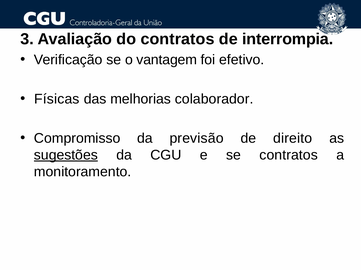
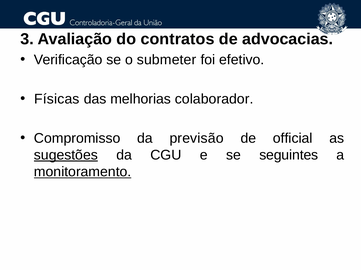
interrompia: interrompia -> advocacias
vantagem: vantagem -> submeter
direito: direito -> official
se contratos: contratos -> seguintes
monitoramento underline: none -> present
